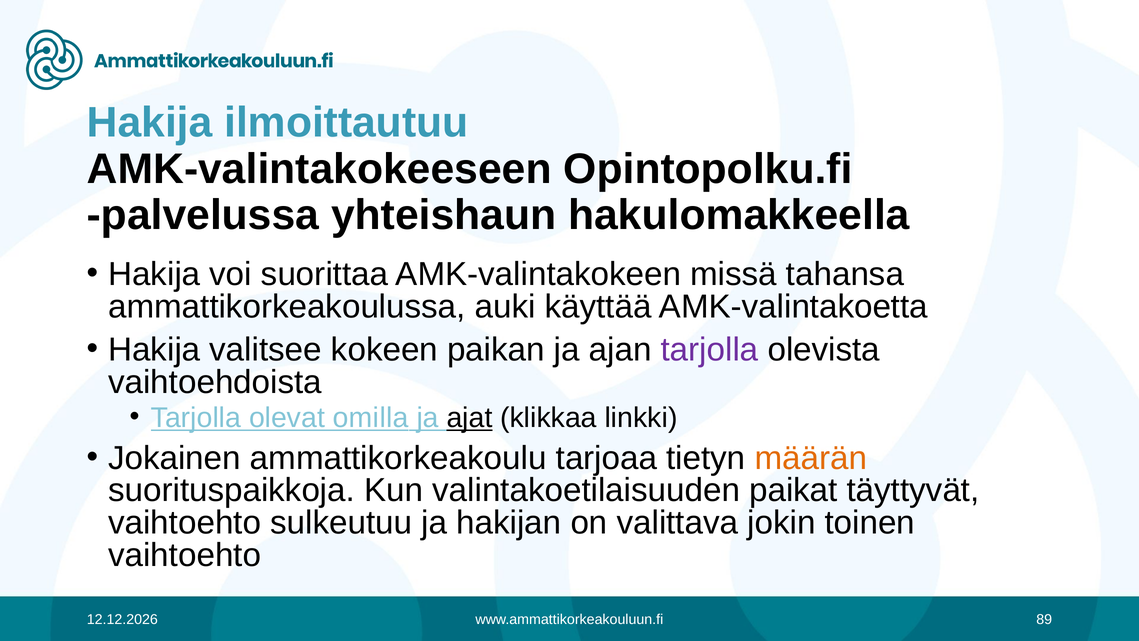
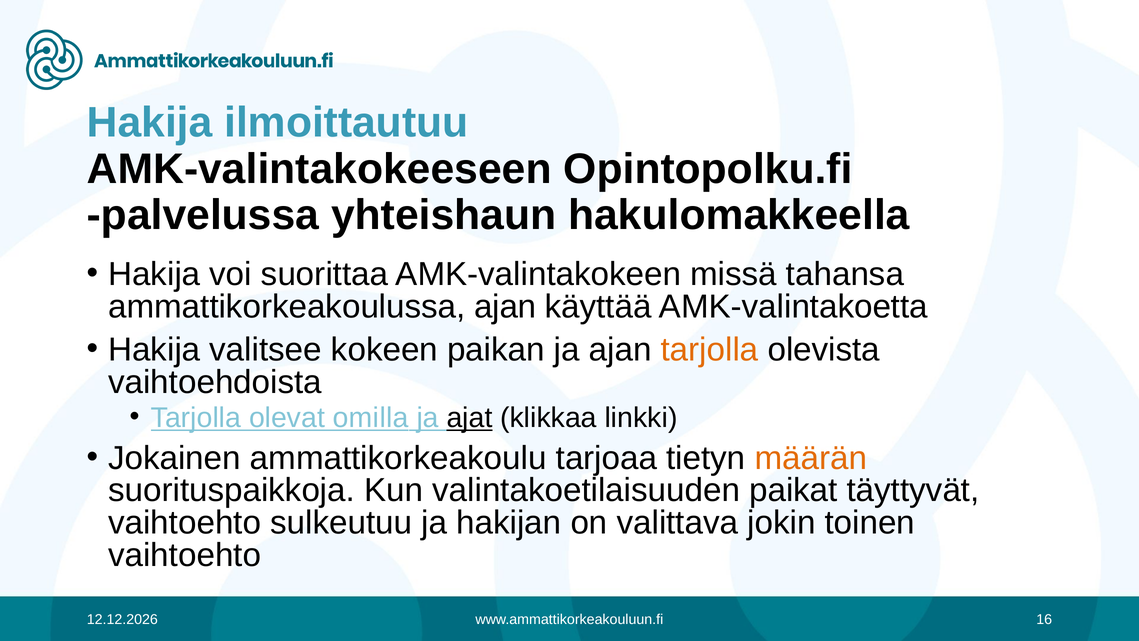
ammattikorkeakoulussa auki: auki -> ajan
tarjolla at (710, 350) colour: purple -> orange
89: 89 -> 16
